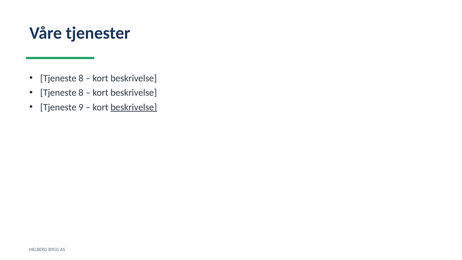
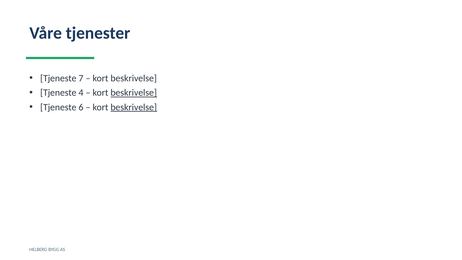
8 at (81, 78): 8 -> 7
8 at (81, 93): 8 -> 4
beskrivelse at (134, 93) underline: none -> present
9: 9 -> 6
